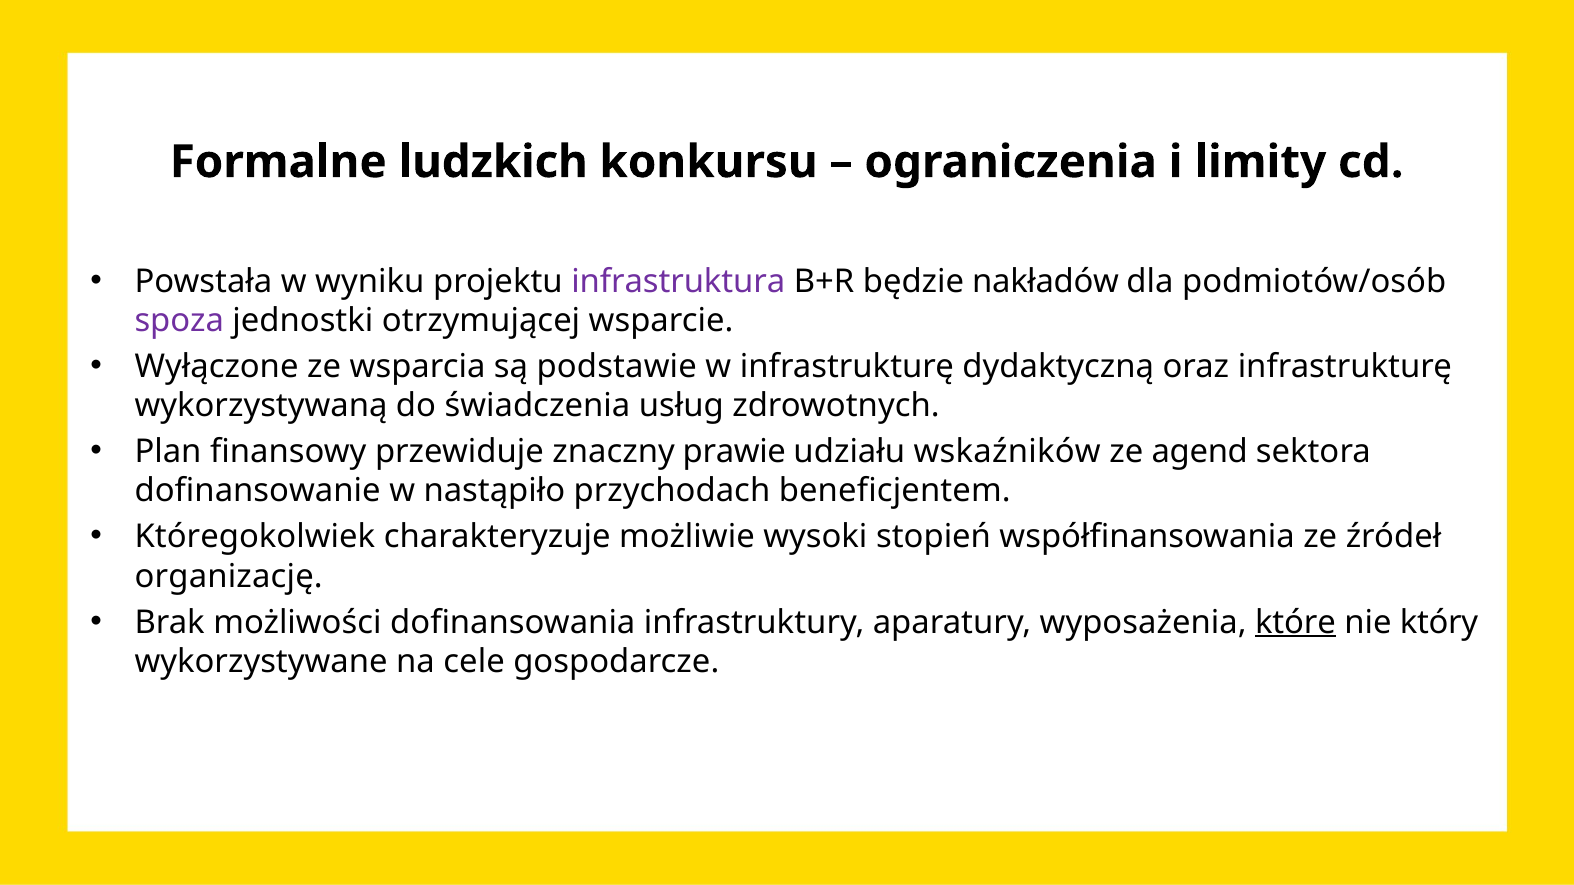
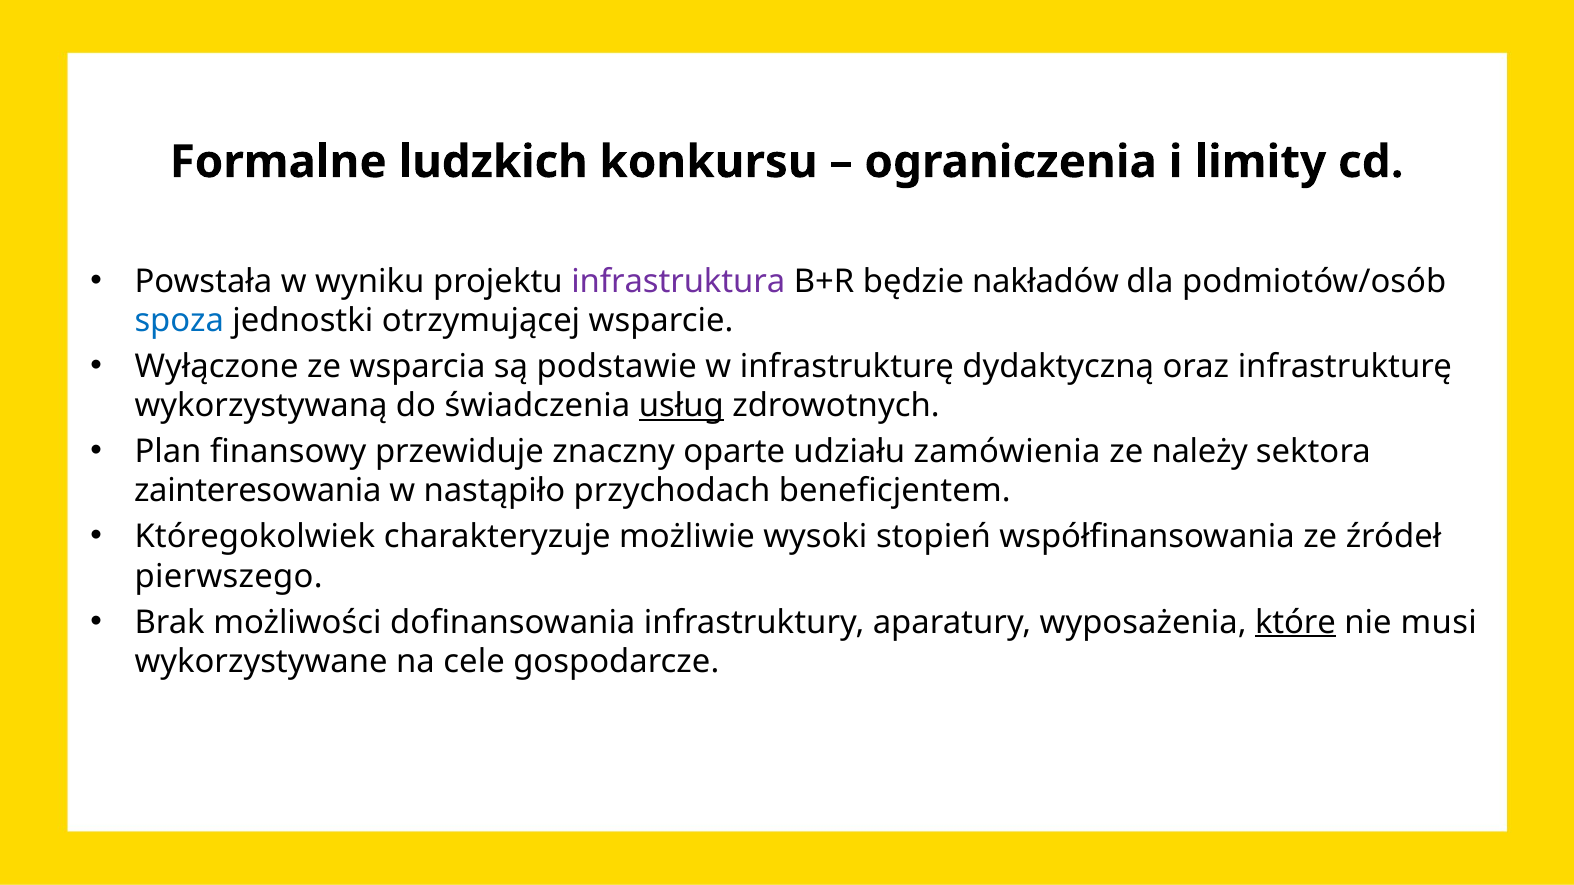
spoza colour: purple -> blue
usług underline: none -> present
prawie: prawie -> oparte
wskaźników: wskaźników -> zamówienia
agend: agend -> należy
dofinansowanie: dofinansowanie -> zainteresowania
organizację: organizację -> pierwszego
który: który -> musi
